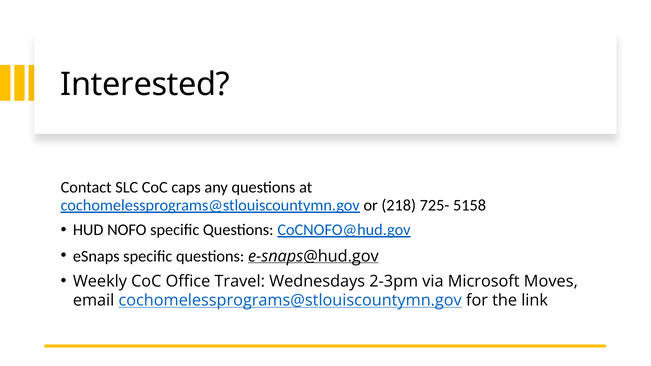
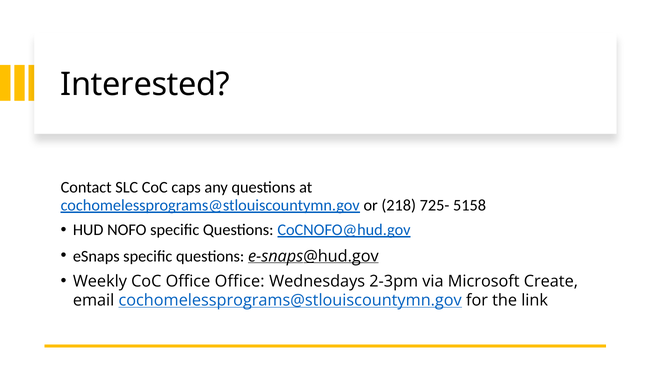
Office Travel: Travel -> Office
Moves: Moves -> Create
